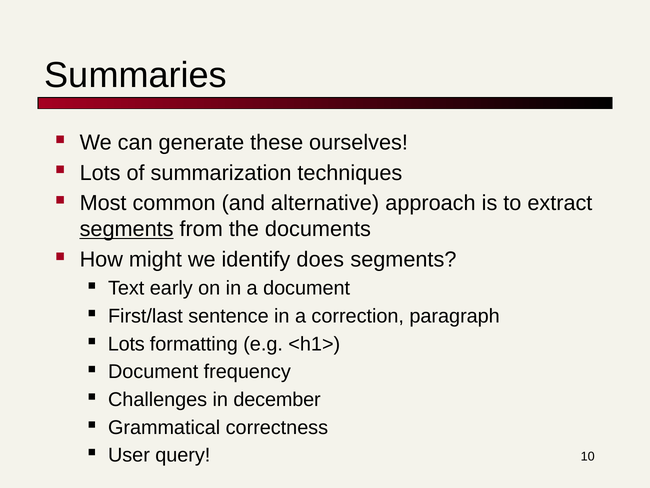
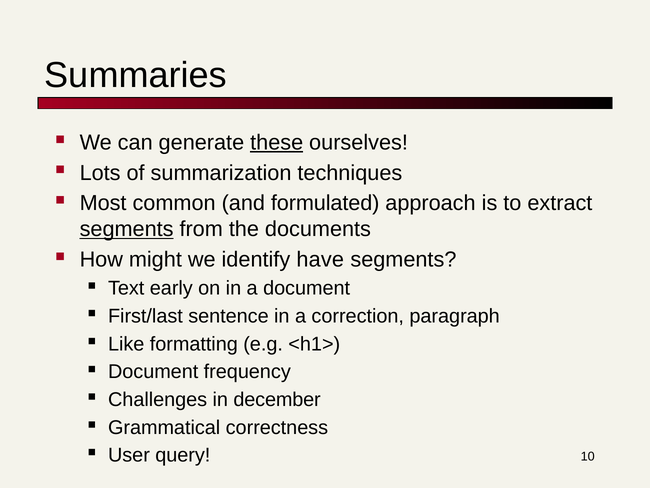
these underline: none -> present
alternative: alternative -> formulated
does: does -> have
Lots at (126, 344): Lots -> Like
